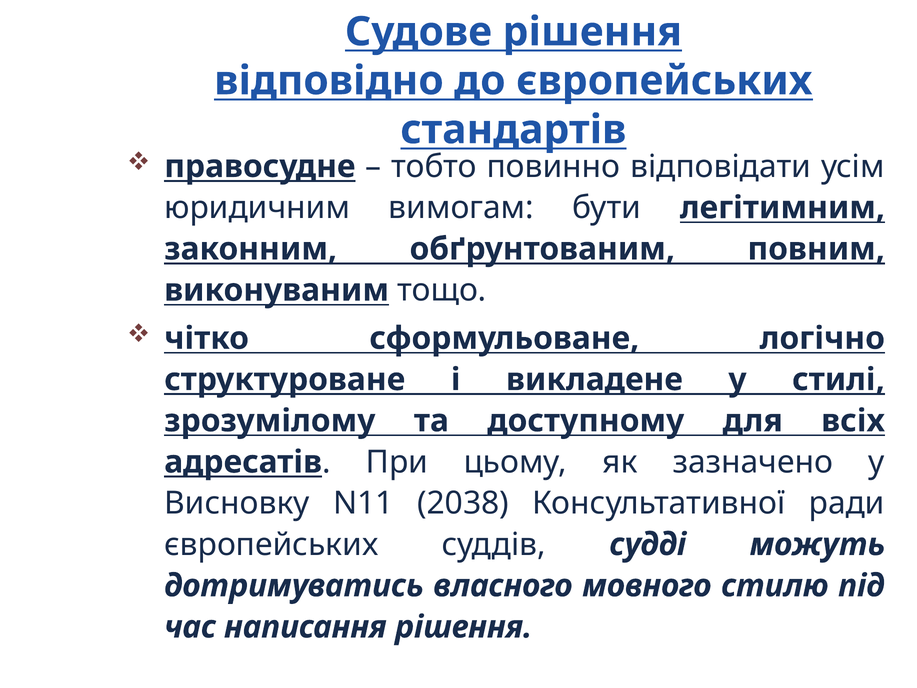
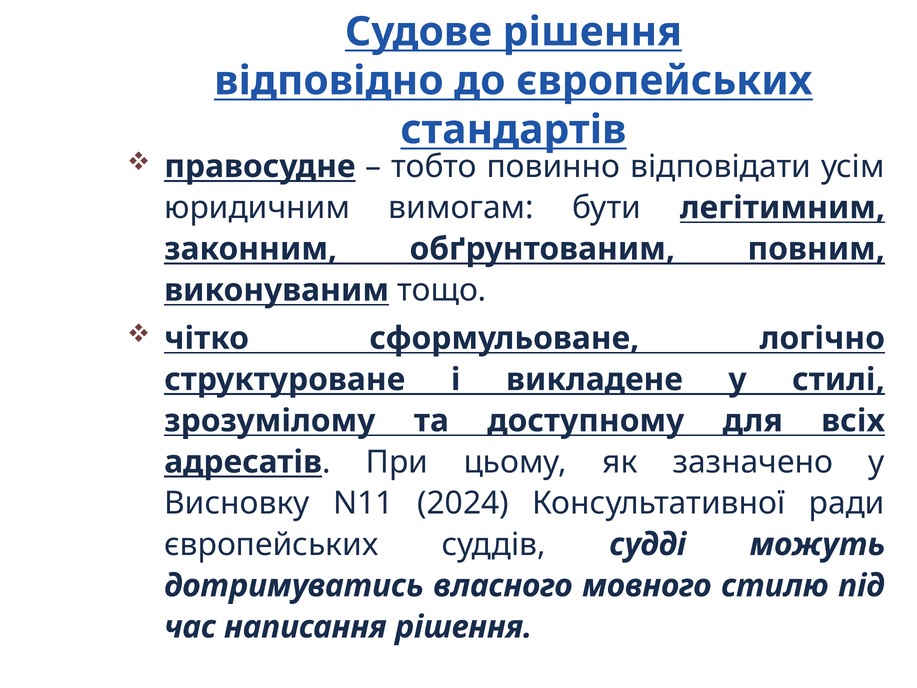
2038: 2038 -> 2024
